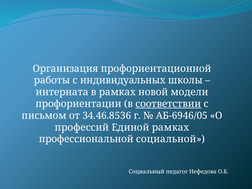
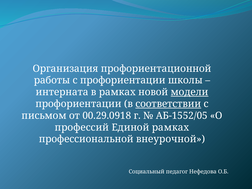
с индивидуальных: индивидуальных -> профориентации
модели underline: none -> present
34.46.8536: 34.46.8536 -> 00.29.0918
АБ-6946/05: АБ-6946/05 -> АБ-1552/05
социальной: социальной -> внеурочной
